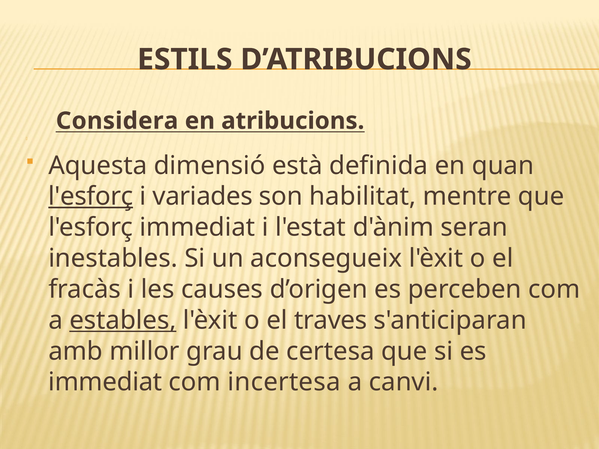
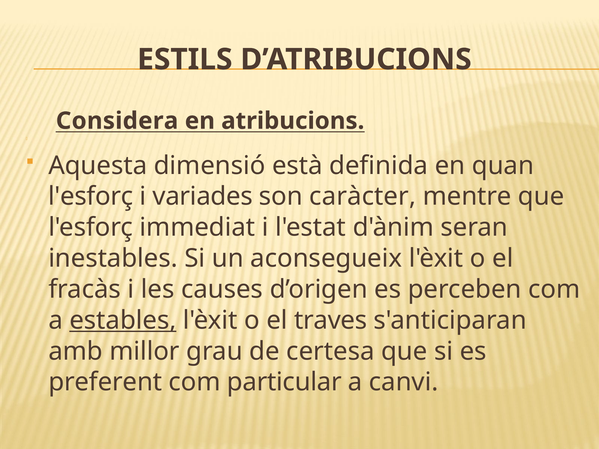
l'esforç at (91, 197) underline: present -> none
habilitat: habilitat -> caràcter
immediat at (105, 382): immediat -> preferent
incertesa: incertesa -> particular
